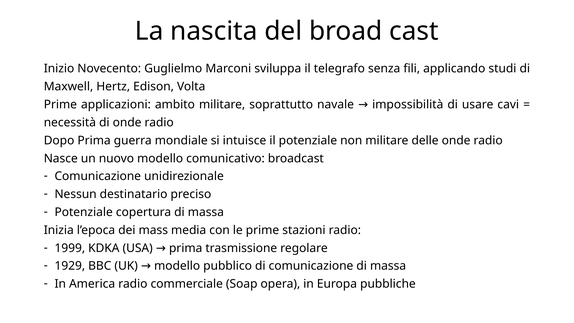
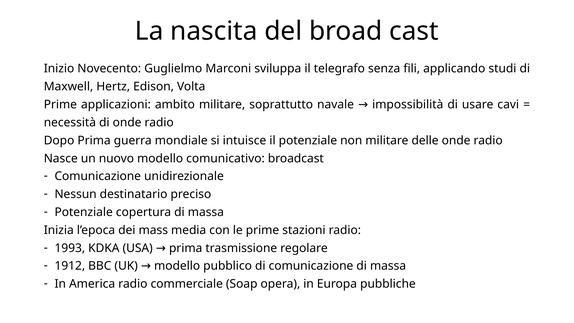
1999: 1999 -> 1993
1929: 1929 -> 1912
